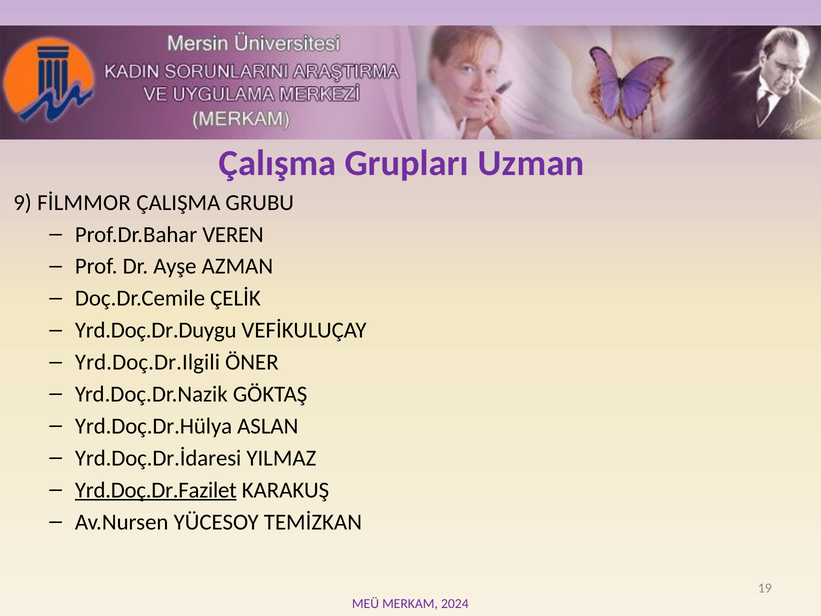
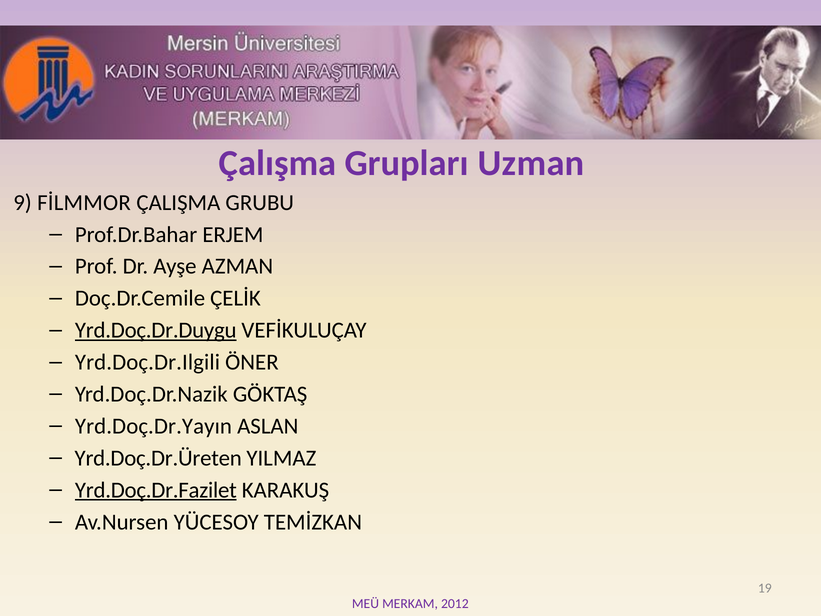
VEREN: VEREN -> ERJEM
Yrd.Doç.Dr.Duygu underline: none -> present
Yrd.Doç.Dr.Hülya: Yrd.Doç.Dr.Hülya -> Yrd.Doç.Dr.Yayın
Yrd.Doç.Dr.İdaresi: Yrd.Doç.Dr.İdaresi -> Yrd.Doç.Dr.Üreten
2024: 2024 -> 2012
